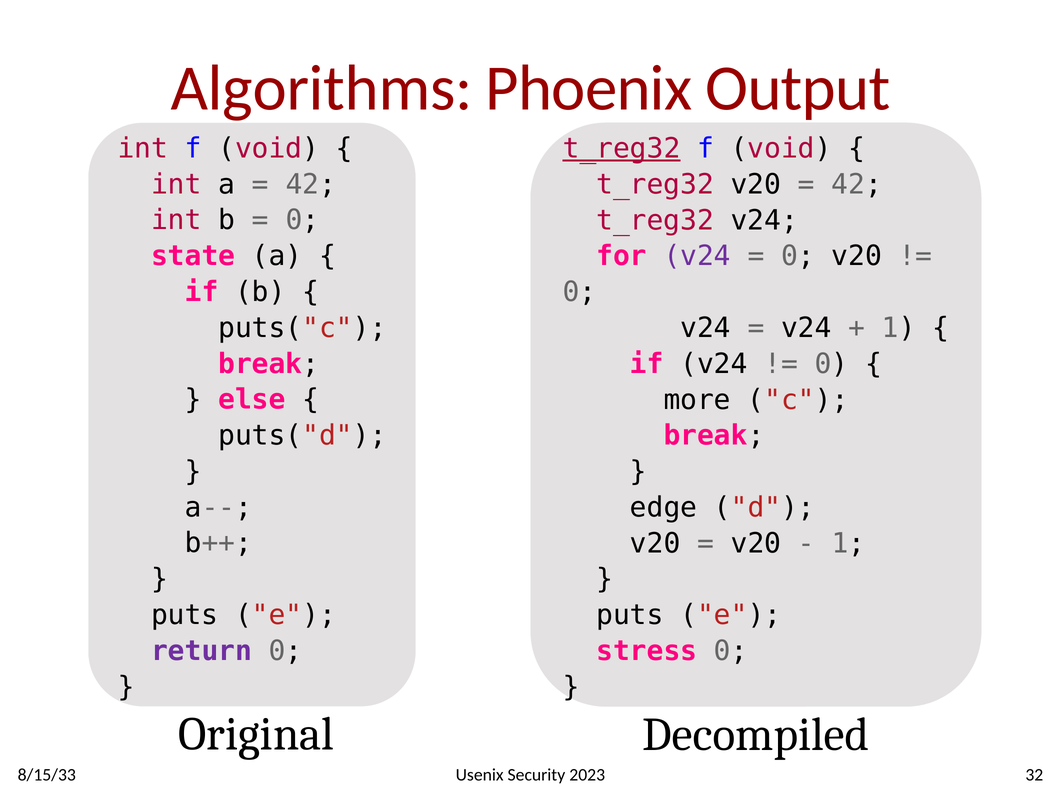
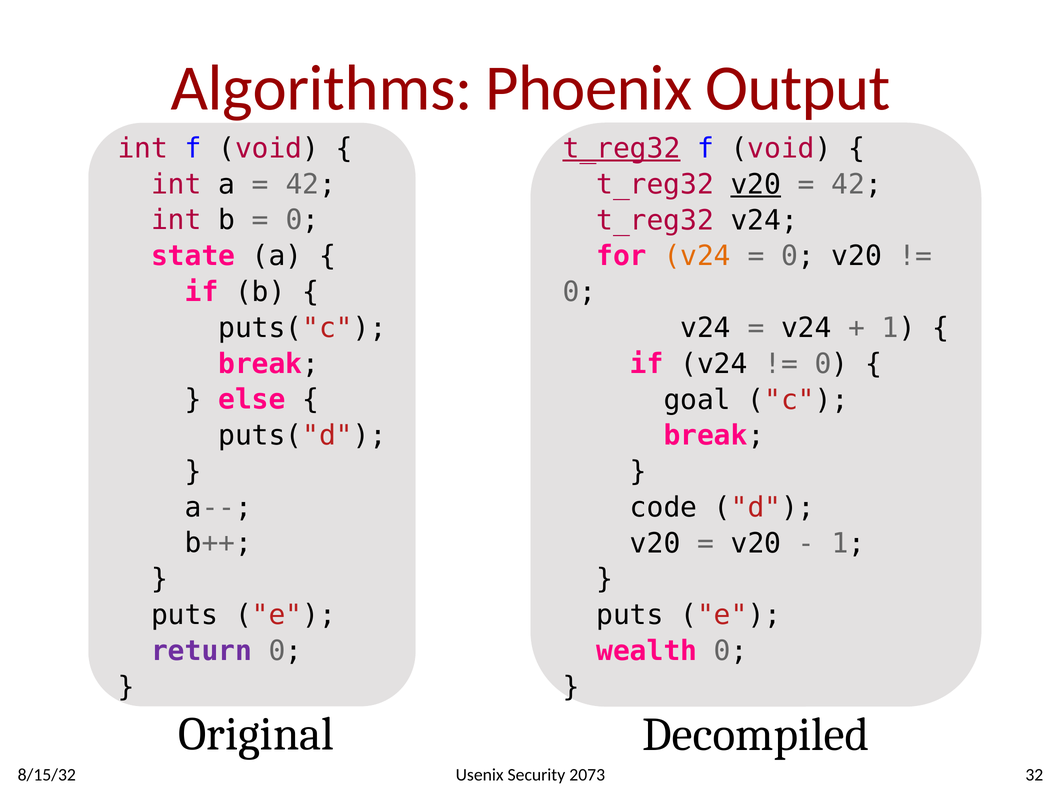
v20 at (756, 185) underline: none -> present
v24 at (697, 256) colour: purple -> orange
more: more -> goal
edge: edge -> code
stress: stress -> wealth
2023: 2023 -> 2073
8/15/33: 8/15/33 -> 8/15/32
